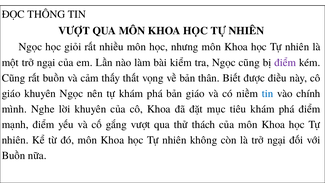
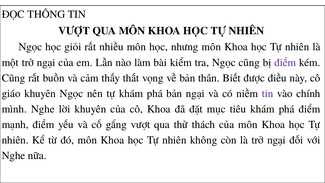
bản giáo: giáo -> ngại
tin at (268, 93) colour: blue -> purple
Buồn at (14, 155): Buồn -> Nghe
